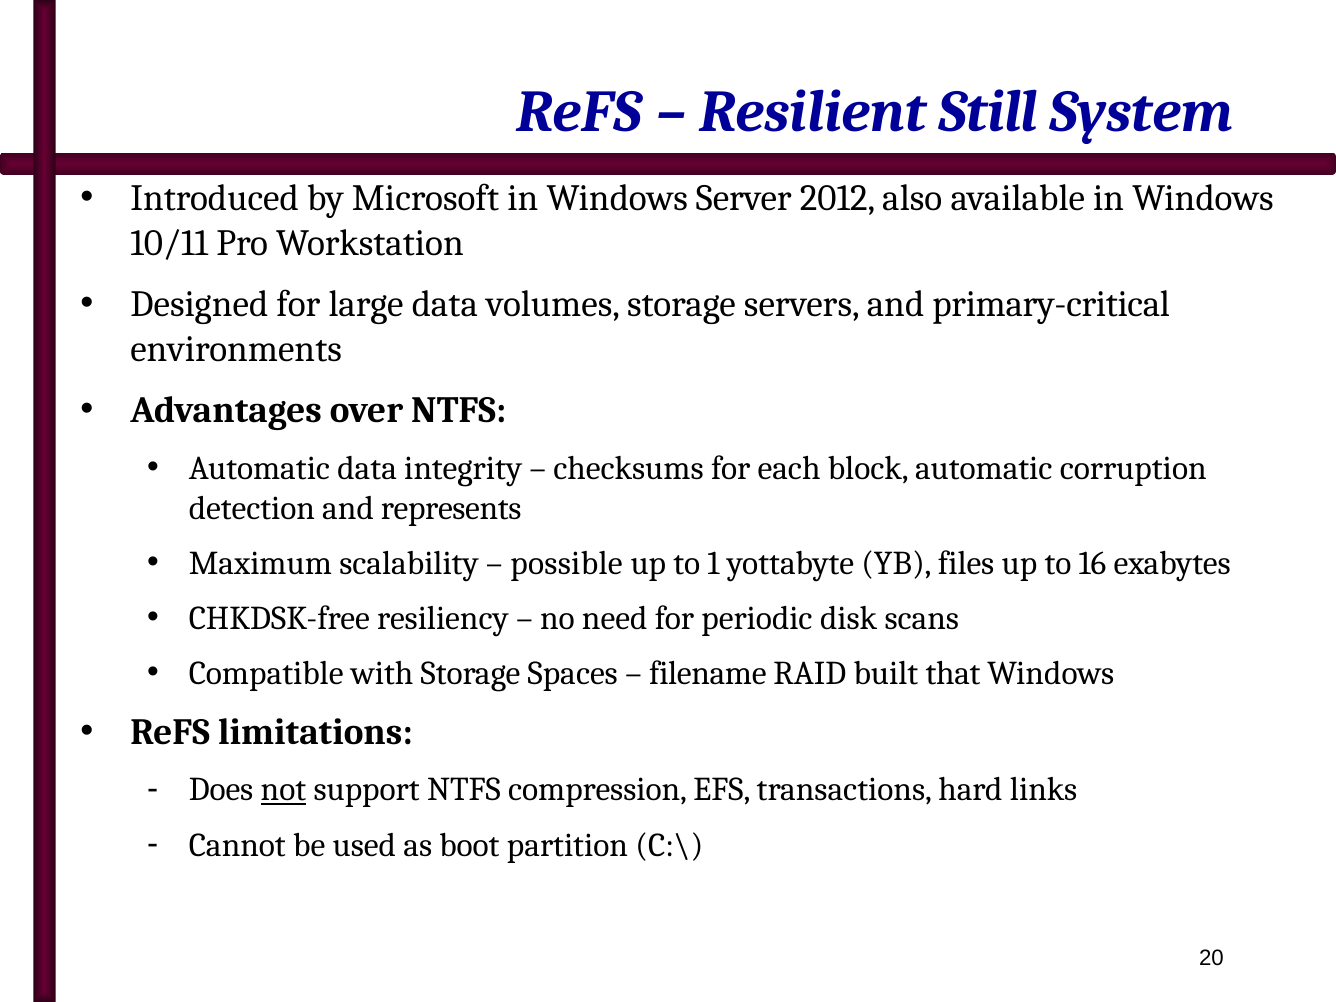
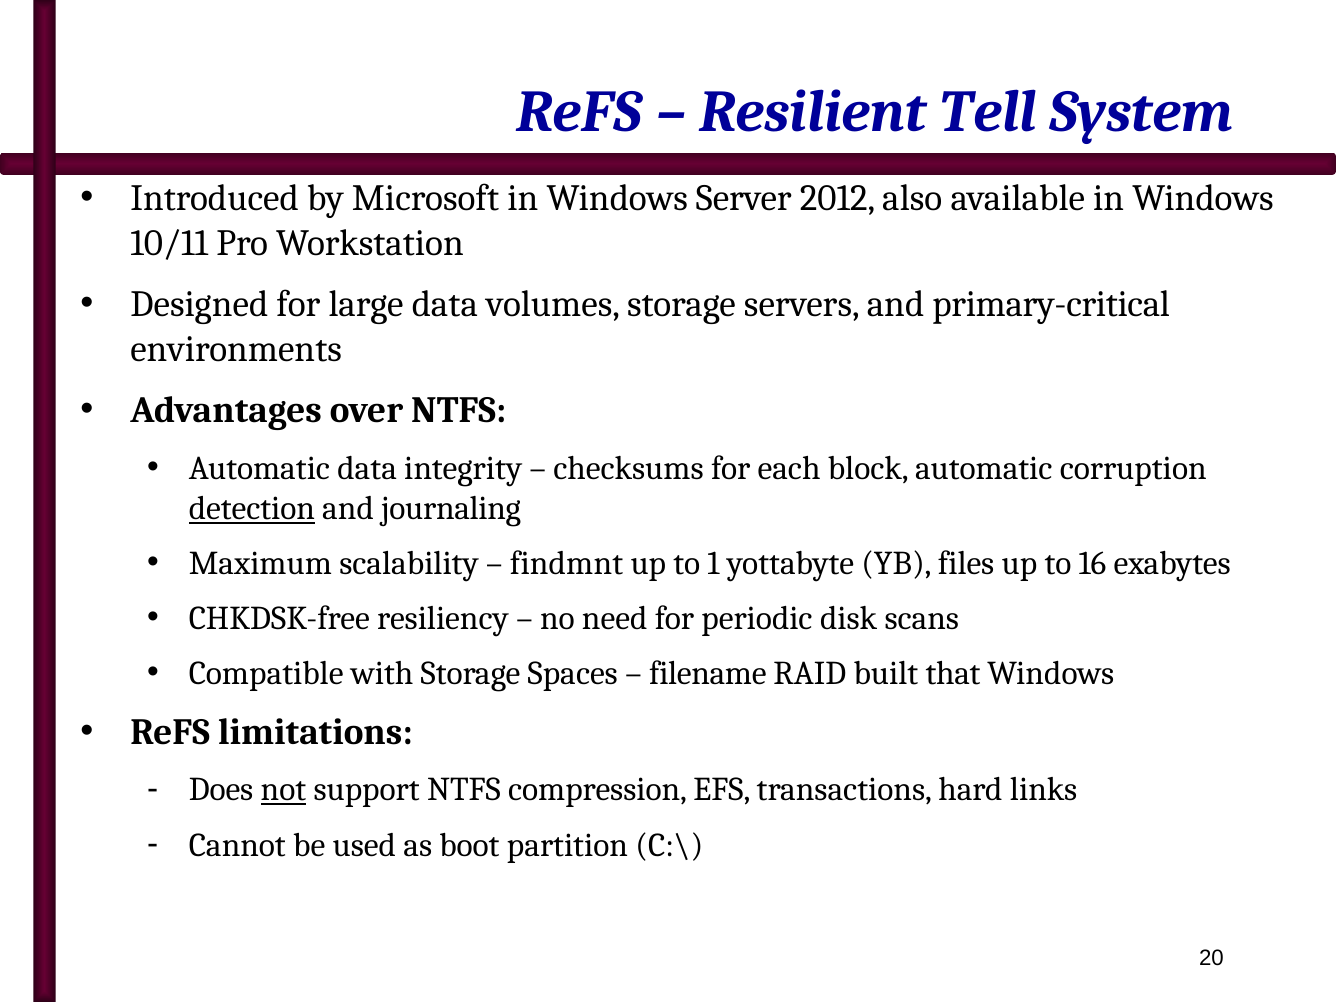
Still: Still -> Tell
detection underline: none -> present
represents: represents -> journaling
possible: possible -> findmnt
